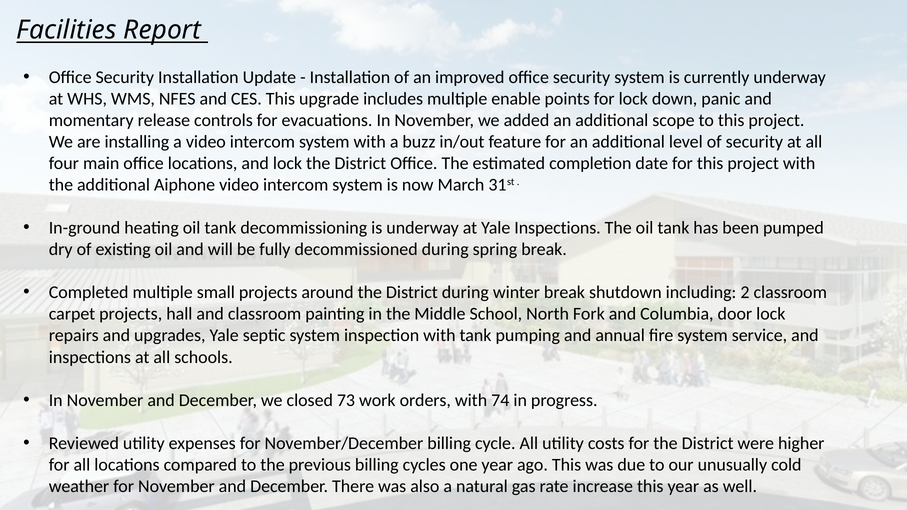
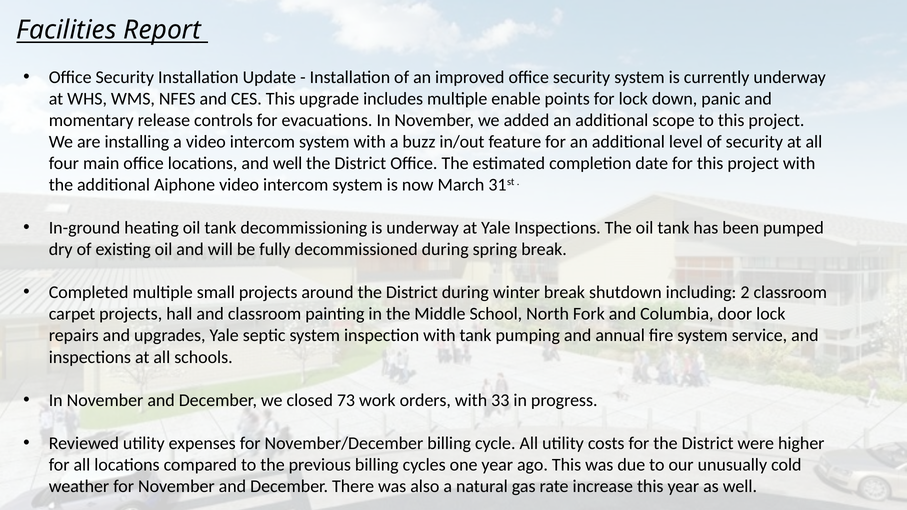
and lock: lock -> well
74: 74 -> 33
